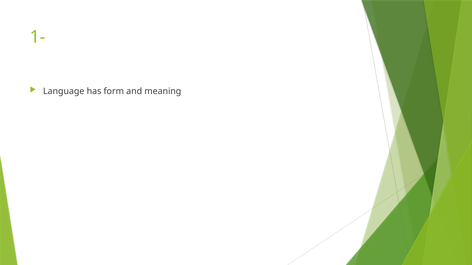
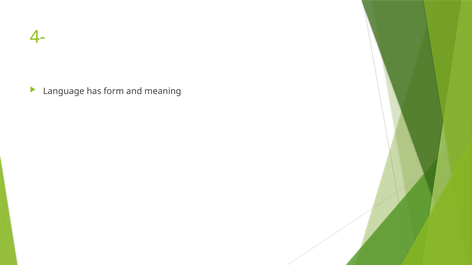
1-: 1- -> 4-
